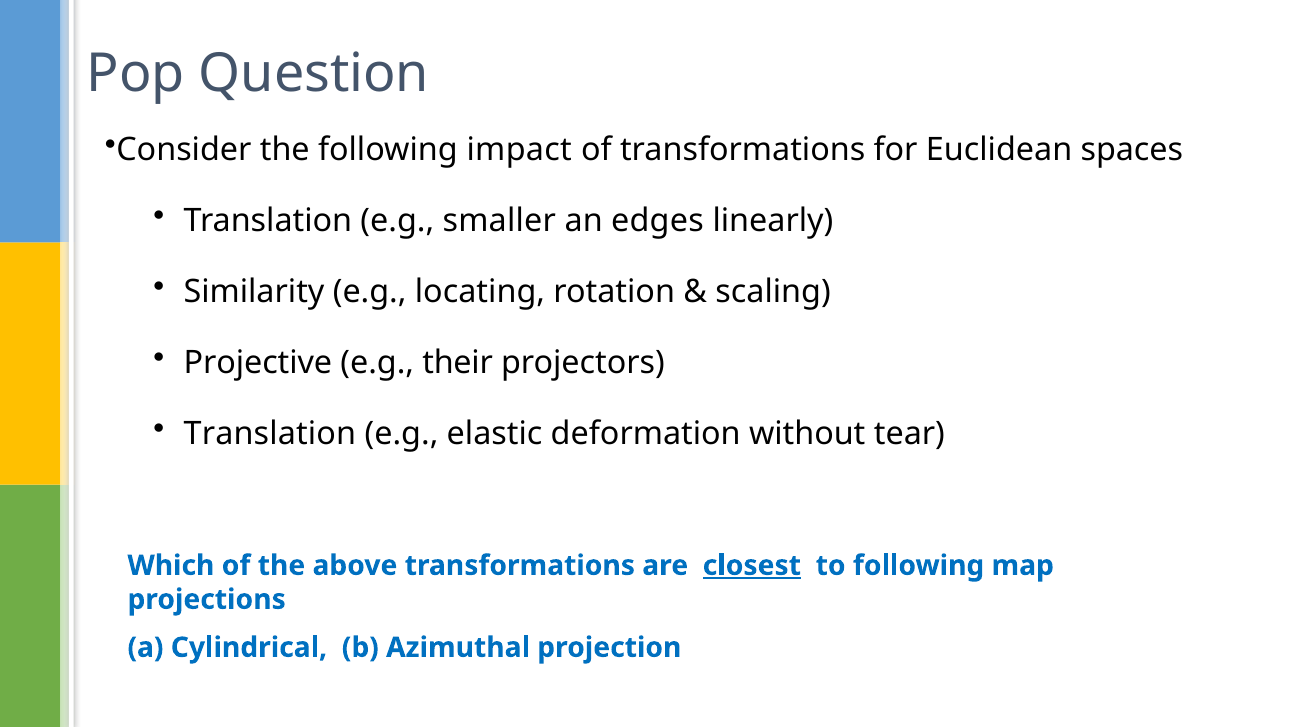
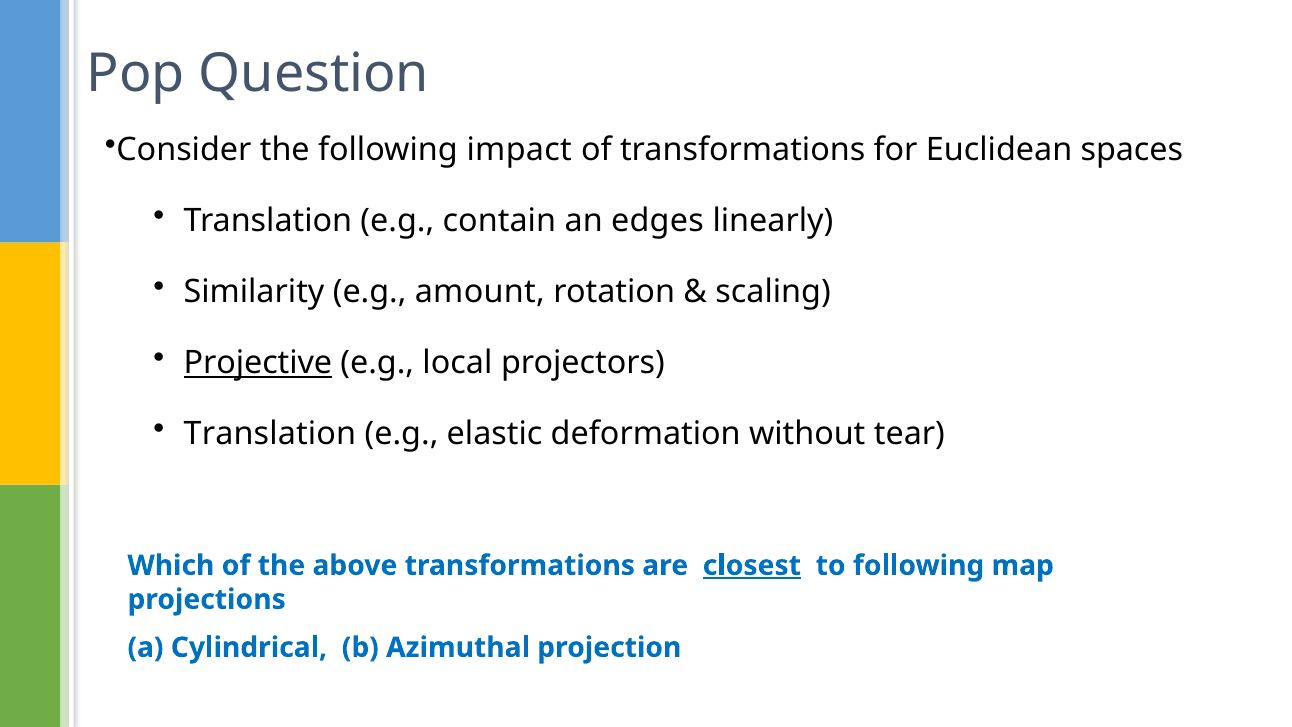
smaller: smaller -> contain
locating: locating -> amount
Projective underline: none -> present
their: their -> local
